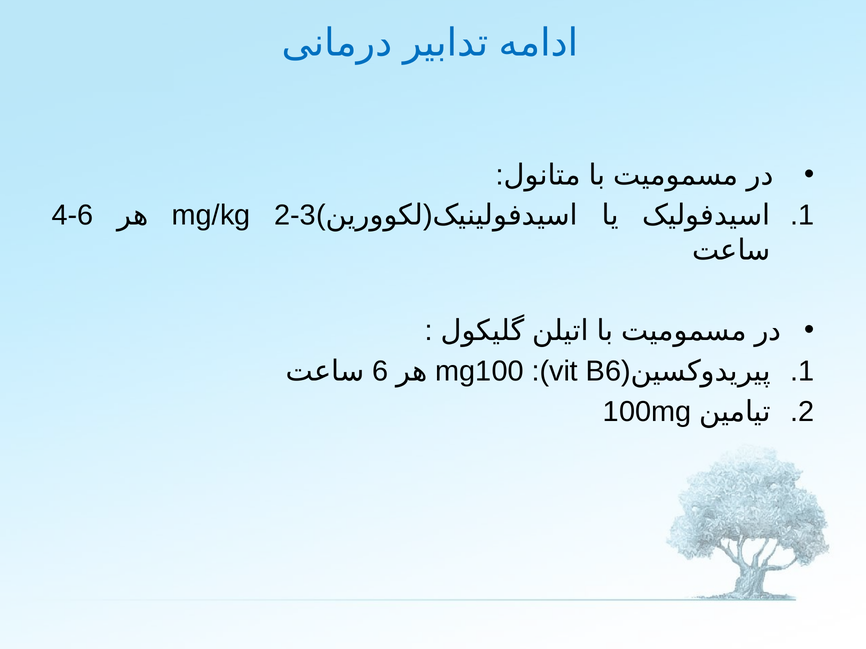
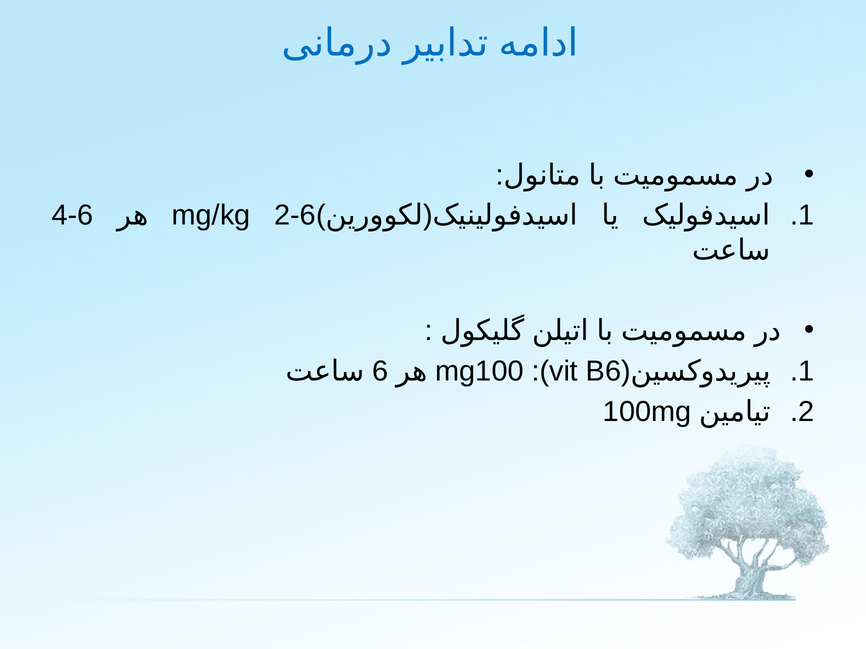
2-3: 2-3 -> 2-6
